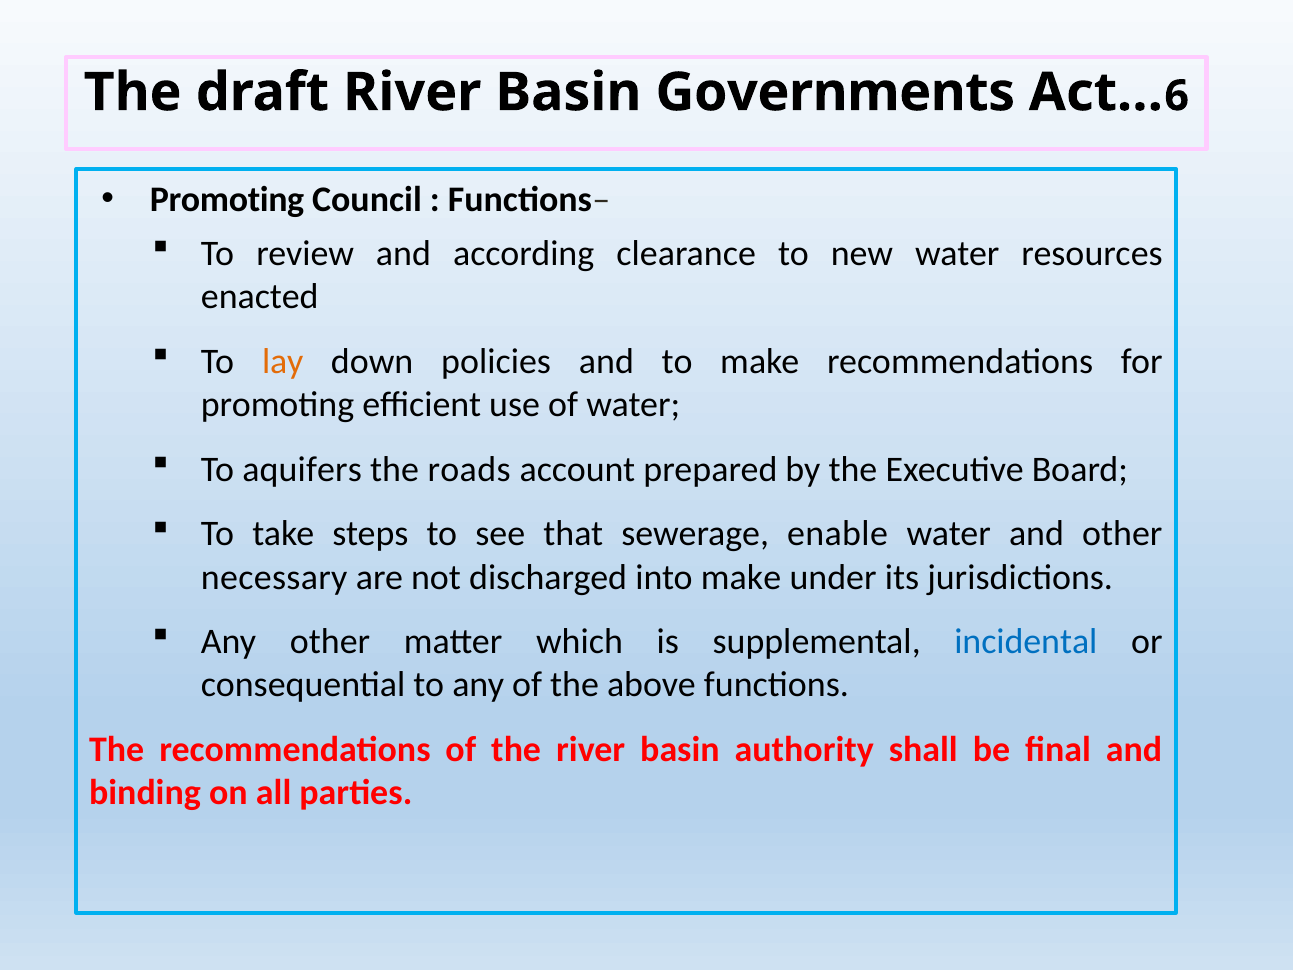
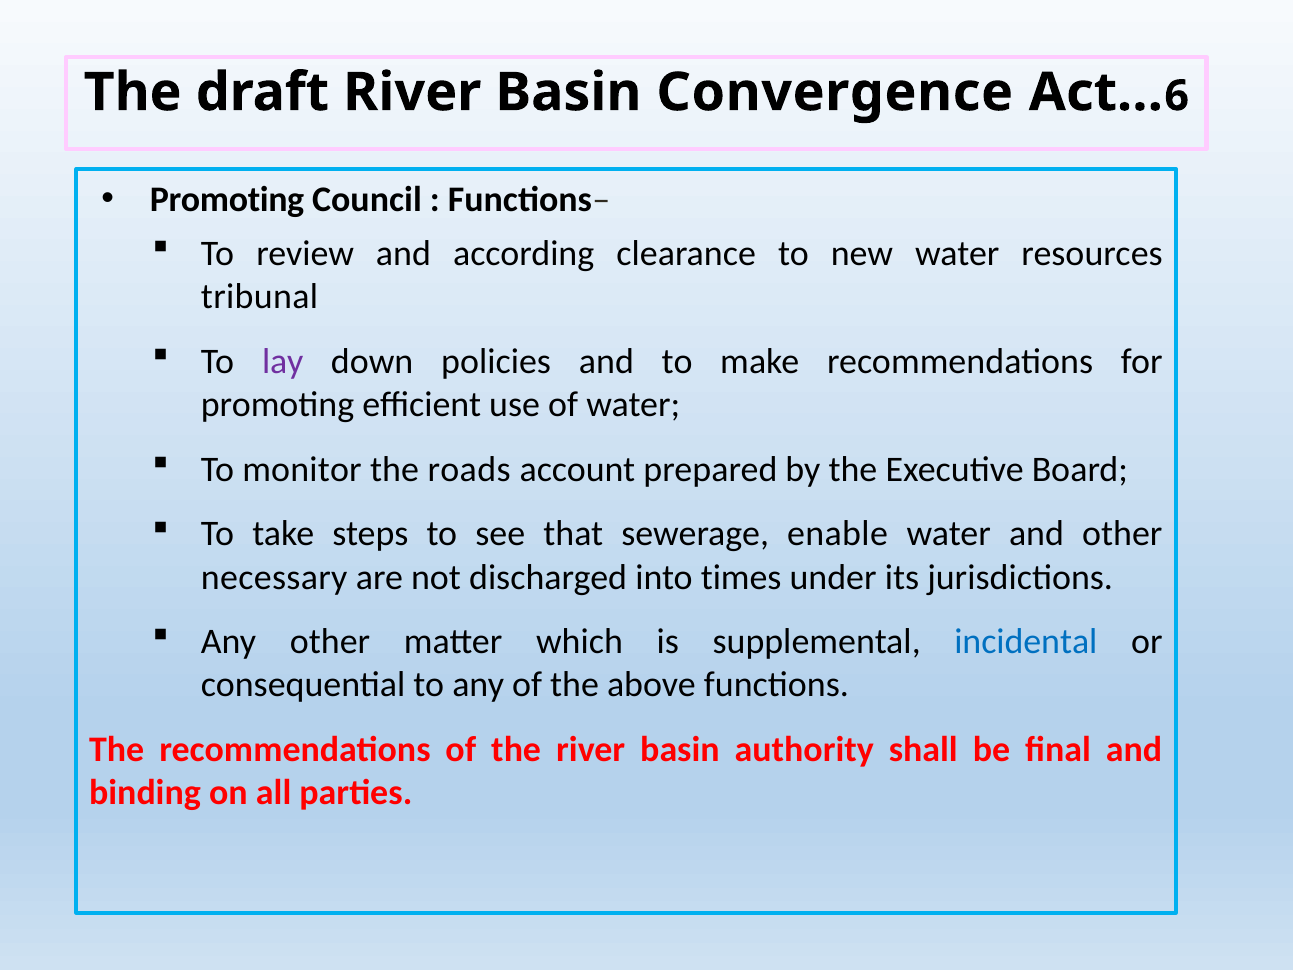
Governments: Governments -> Convergence
enacted: enacted -> tribunal
lay colour: orange -> purple
aquifers: aquifers -> monitor
into make: make -> times
